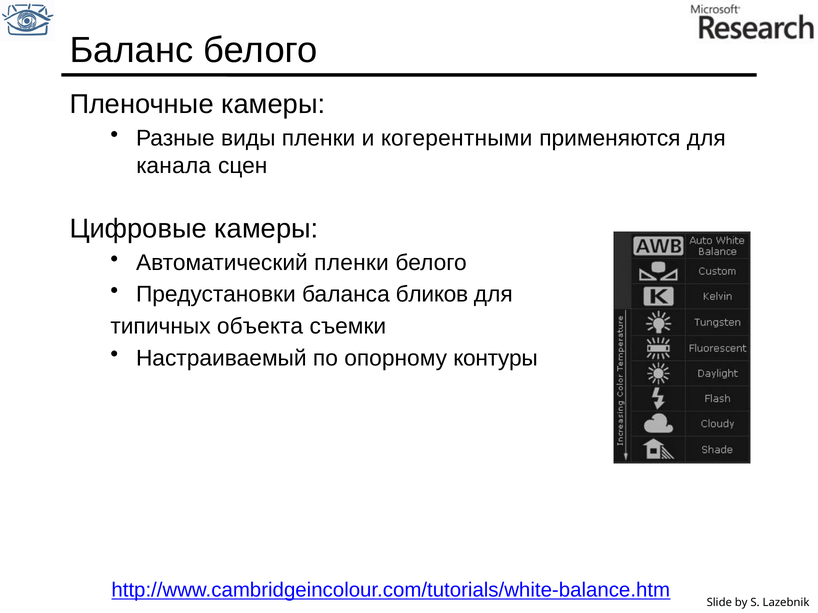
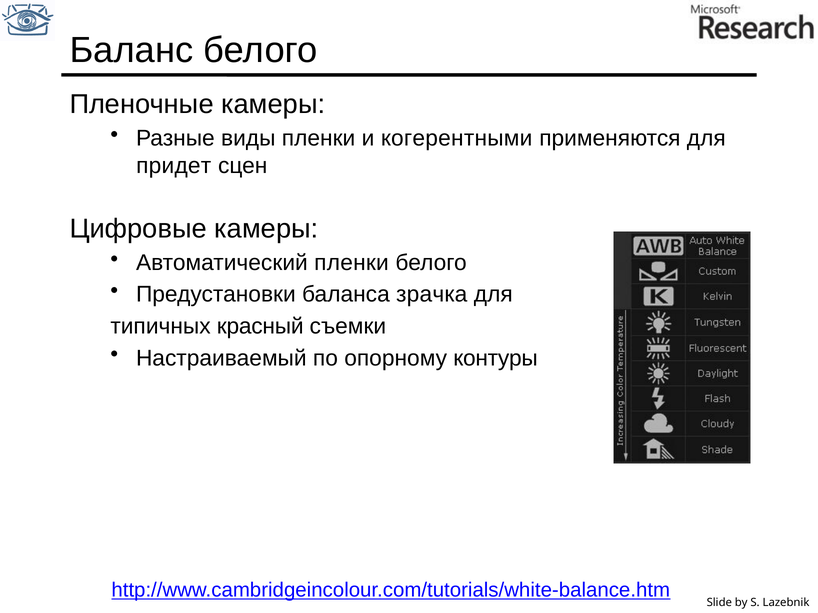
канала: канала -> придет
бликов: бликов -> зрачка
объекта: объекта -> красный
